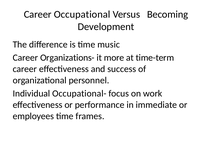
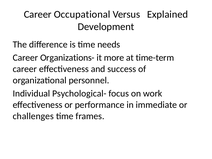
Becoming: Becoming -> Explained
music: music -> needs
Occupational-: Occupational- -> Psychological-
employees: employees -> challenges
